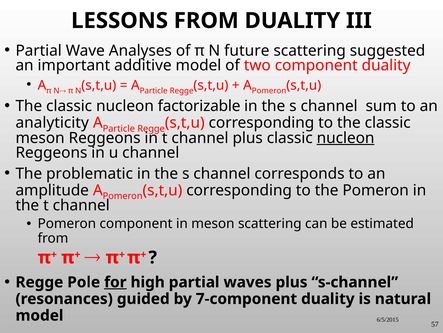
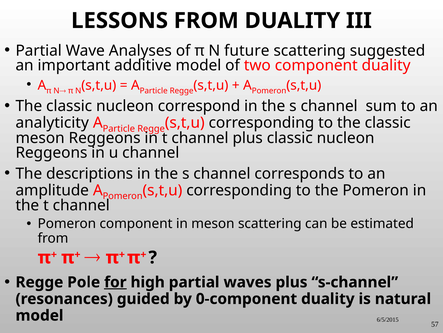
factorizable: factorizable -> correspond
nucleon at (346, 138) underline: present -> none
problematic: problematic -> descriptions
7-component: 7-component -> 0-component
